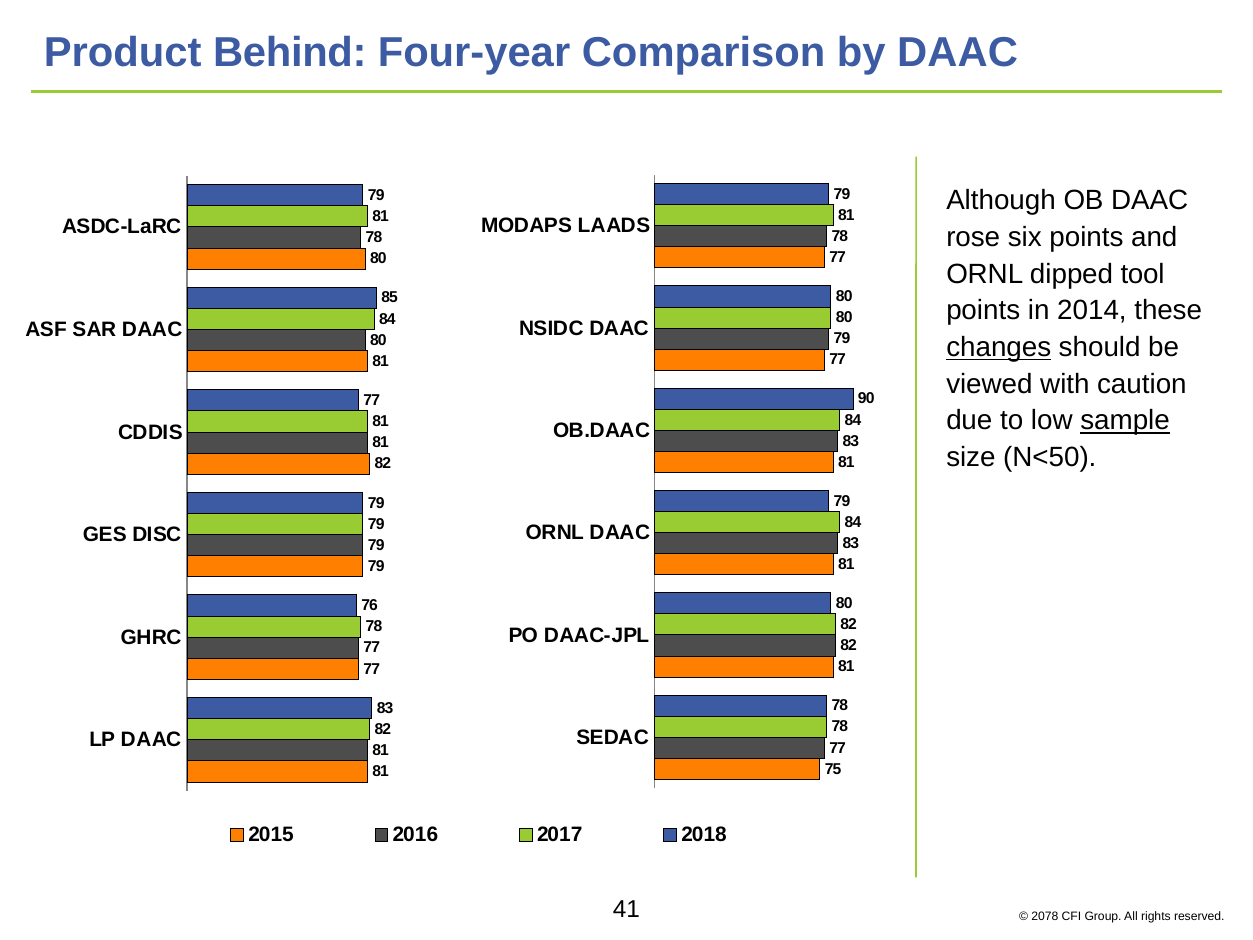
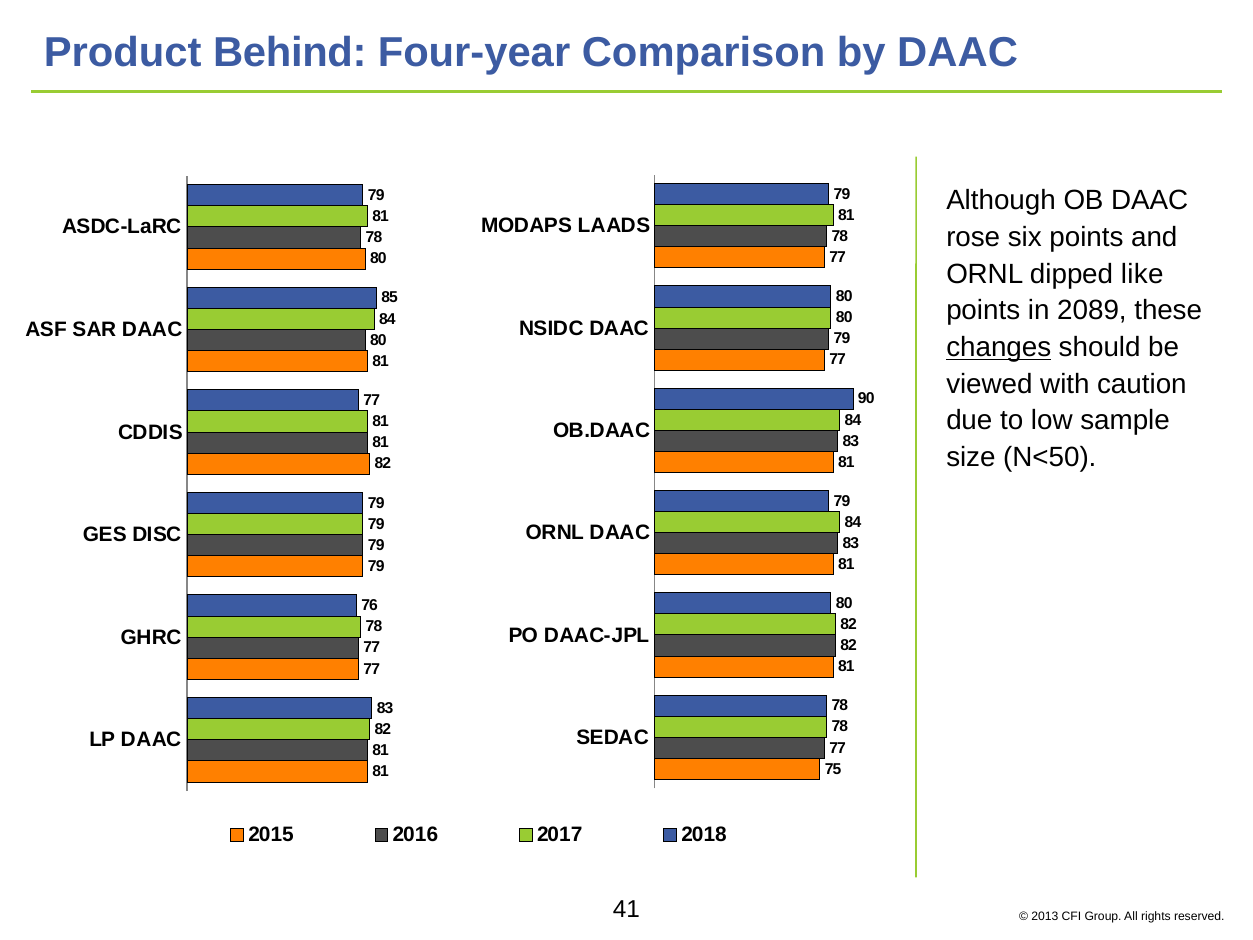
tool: tool -> like
2014: 2014 -> 2089
sample underline: present -> none
2078: 2078 -> 2013
